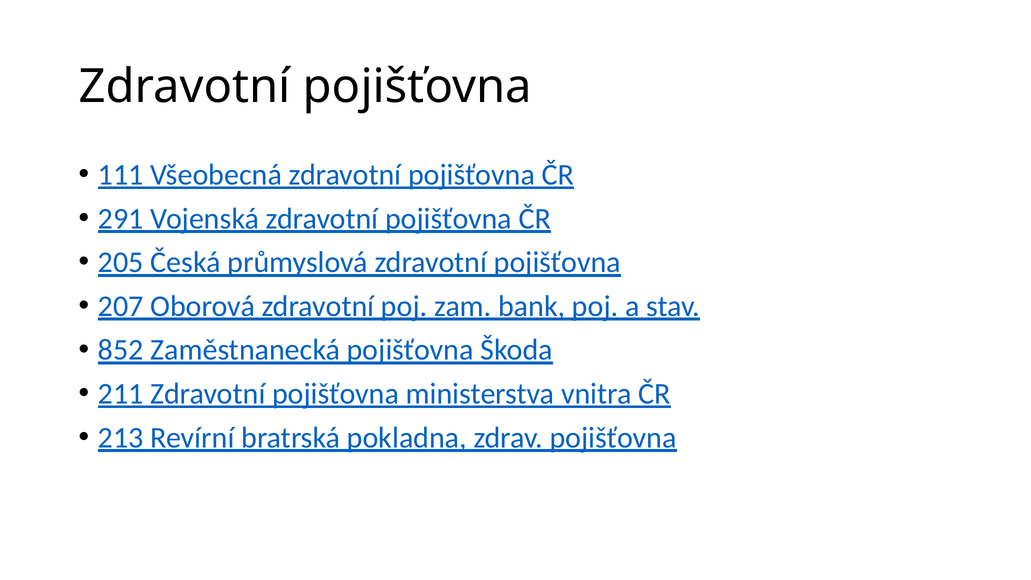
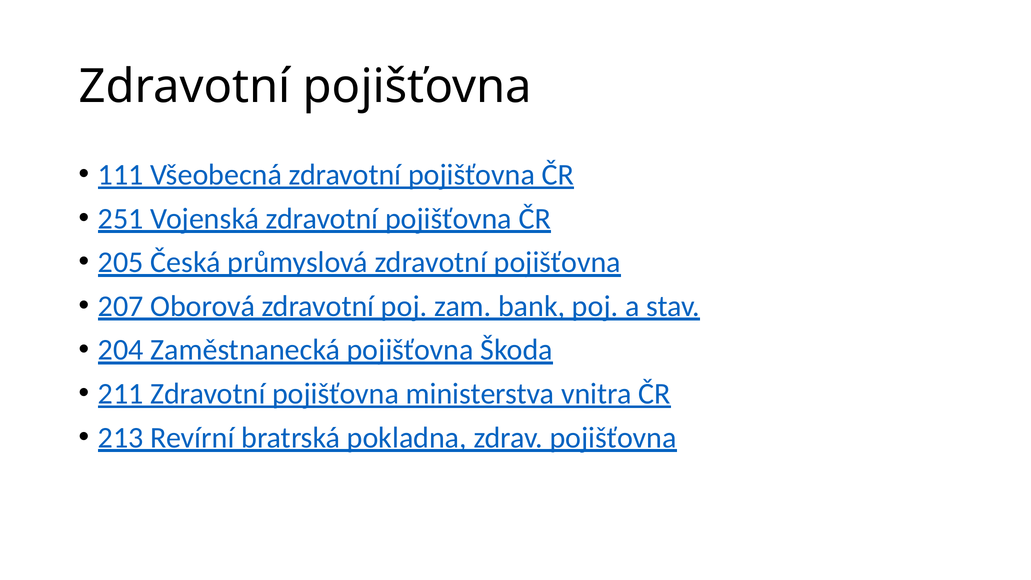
291: 291 -> 251
852: 852 -> 204
